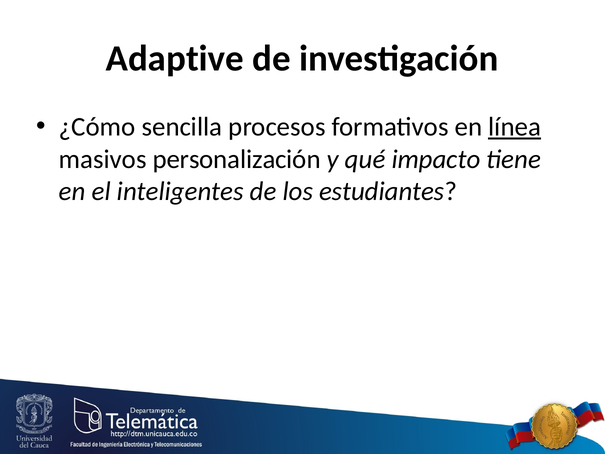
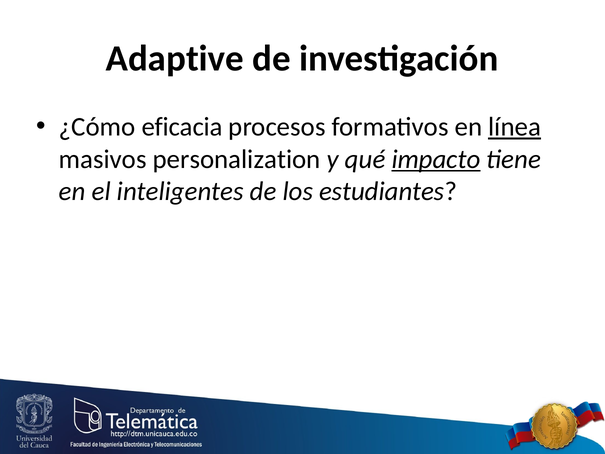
sencilla: sencilla -> eficacia
personalización: personalización -> personalization
impacto underline: none -> present
